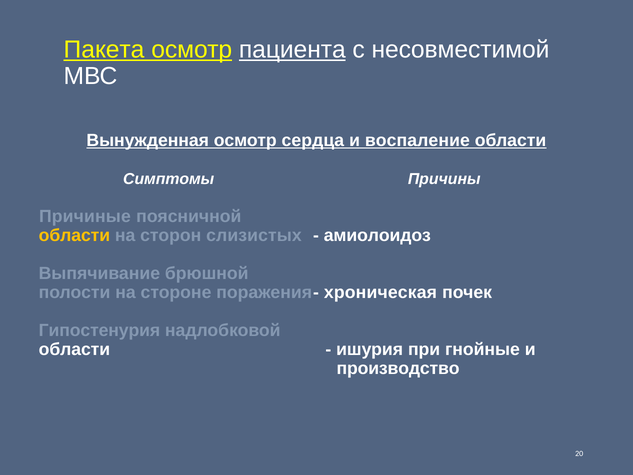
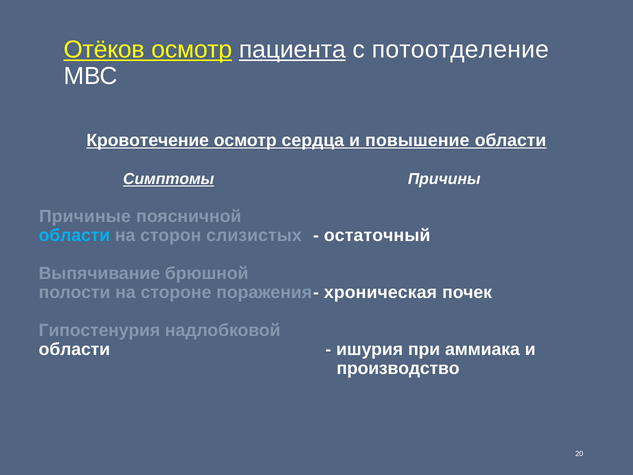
Пакета: Пакета -> Отёков
несовместимой: несовместимой -> потоотделение
Вынужденная: Вынужденная -> Кровотечение
воспаление: воспаление -> повышение
Симптомы underline: none -> present
области at (74, 235) colour: yellow -> light blue
амиолоидоз: амиолоидоз -> остаточный
гнойные: гнойные -> аммиака
